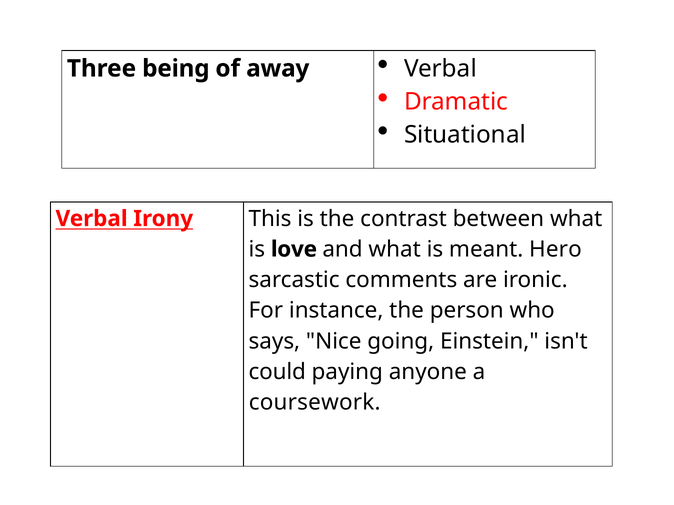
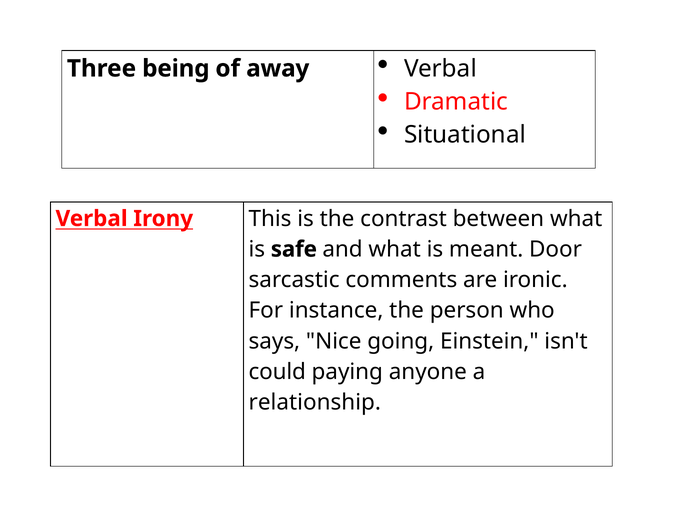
love: love -> safe
Hero: Hero -> Door
coursework: coursework -> relationship
